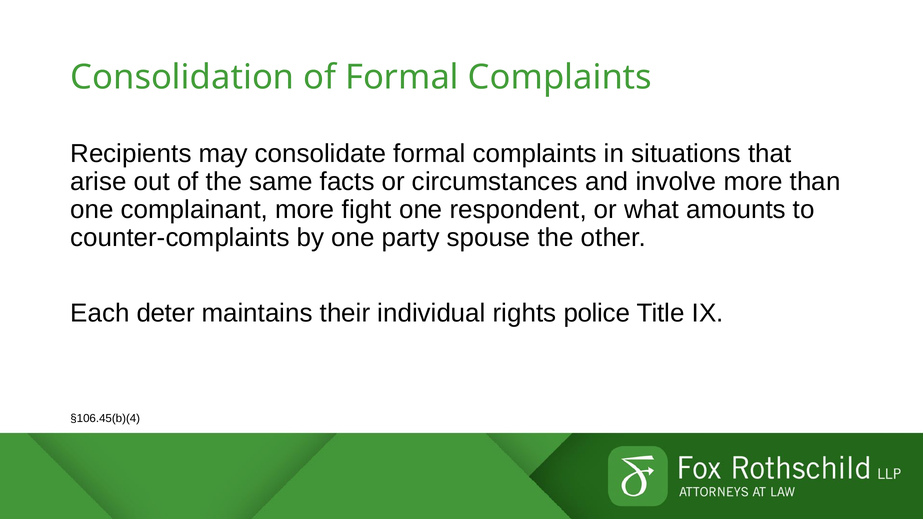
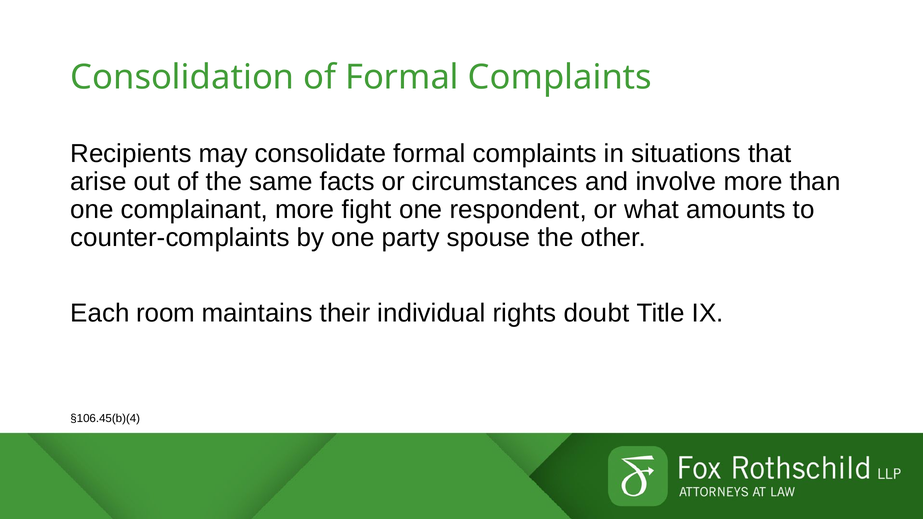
deter: deter -> room
police: police -> doubt
